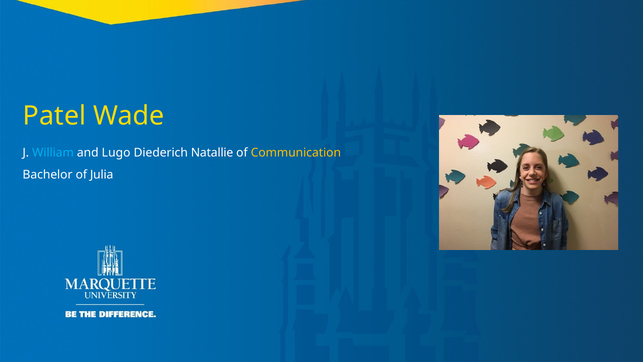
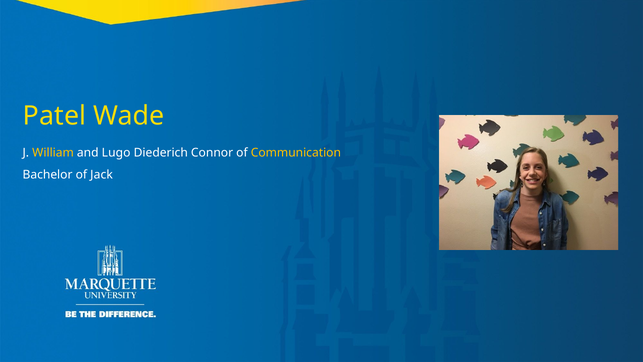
William colour: light blue -> yellow
Natallie: Natallie -> Connor
Julia: Julia -> Jack
